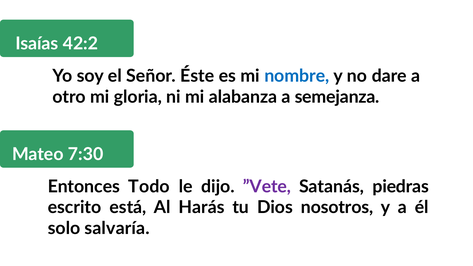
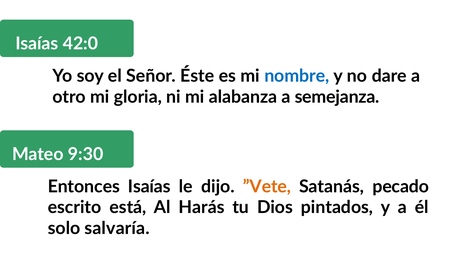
42:2: 42:2 -> 42:0
7:30: 7:30 -> 9:30
Entonces Todo: Todo -> Isaías
”Vete colour: purple -> orange
piedras: piedras -> pecado
nosotros: nosotros -> pintados
